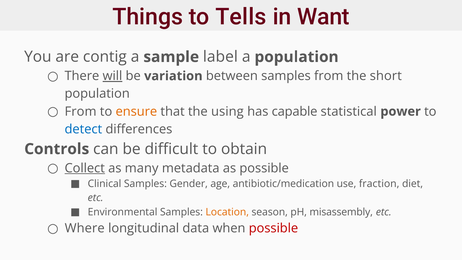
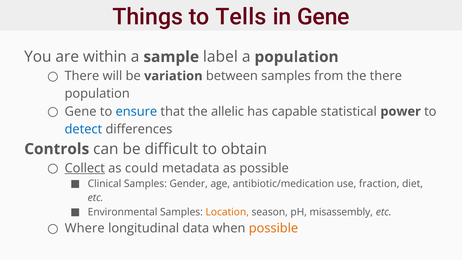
in Want: Want -> Gene
contig: contig -> within
will underline: present -> none
the short: short -> there
From at (81, 111): From -> Gene
ensure colour: orange -> blue
using: using -> allelic
many: many -> could
possible at (273, 228) colour: red -> orange
